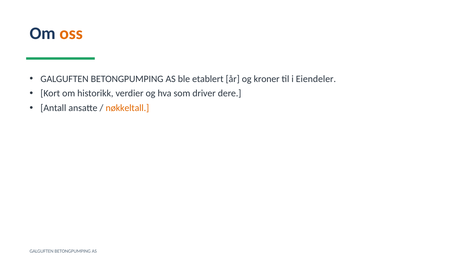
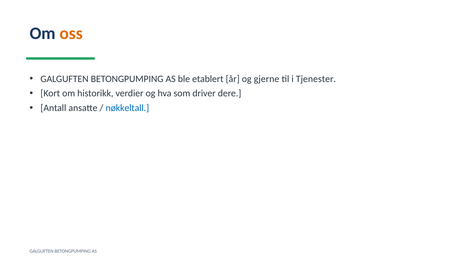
kroner: kroner -> gjerne
Eiendeler: Eiendeler -> Tjenester
nøkkeltall colour: orange -> blue
